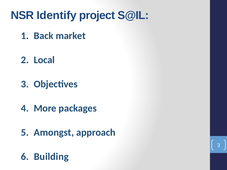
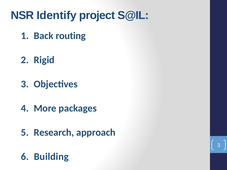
market: market -> routing
Local: Local -> Rigid
Amongst: Amongst -> Research
